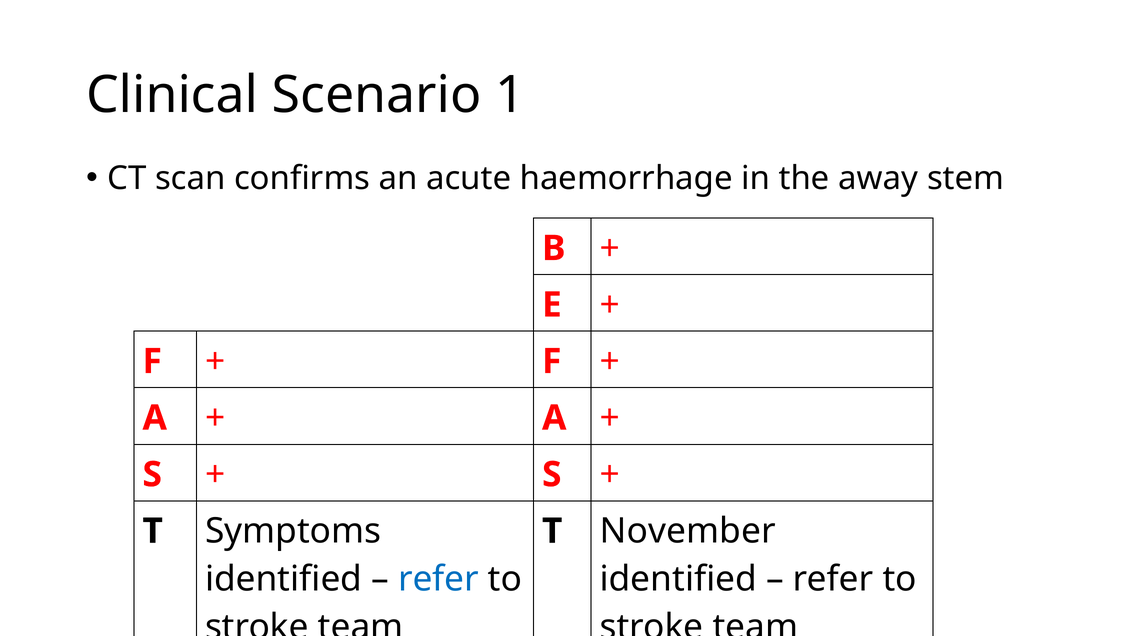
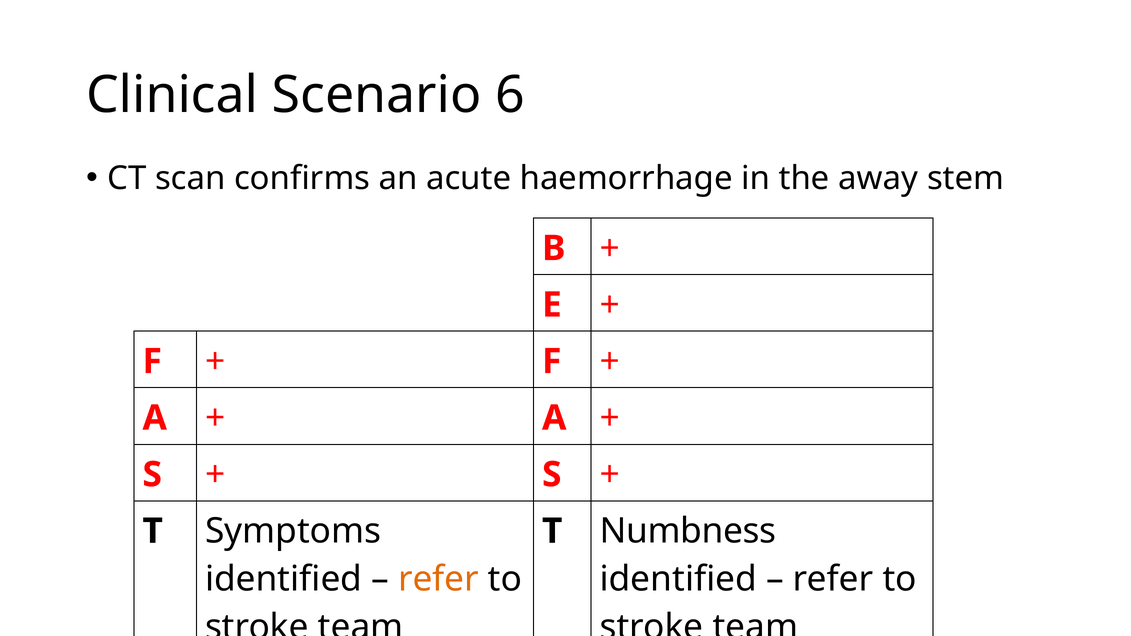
1: 1 -> 6
November: November -> Numbness
refer at (439, 579) colour: blue -> orange
